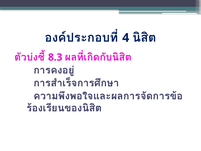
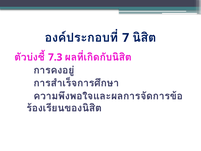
4: 4 -> 7
8.3: 8.3 -> 7.3
